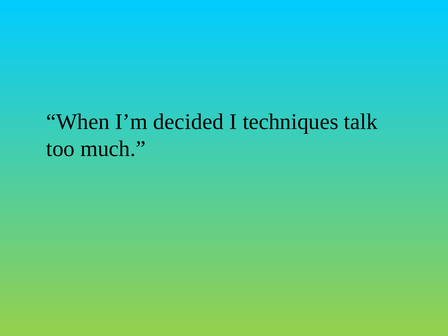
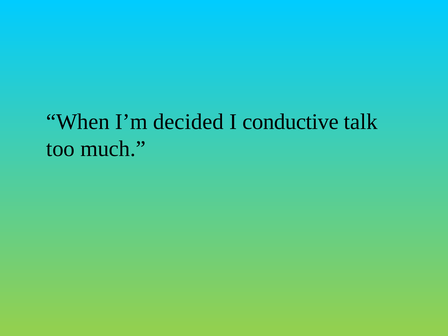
techniques: techniques -> conductive
